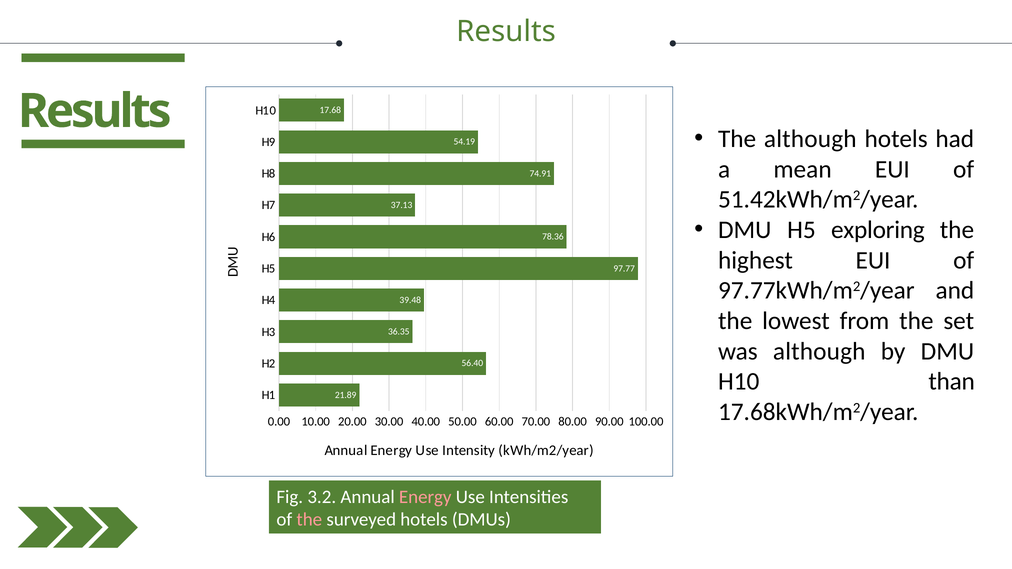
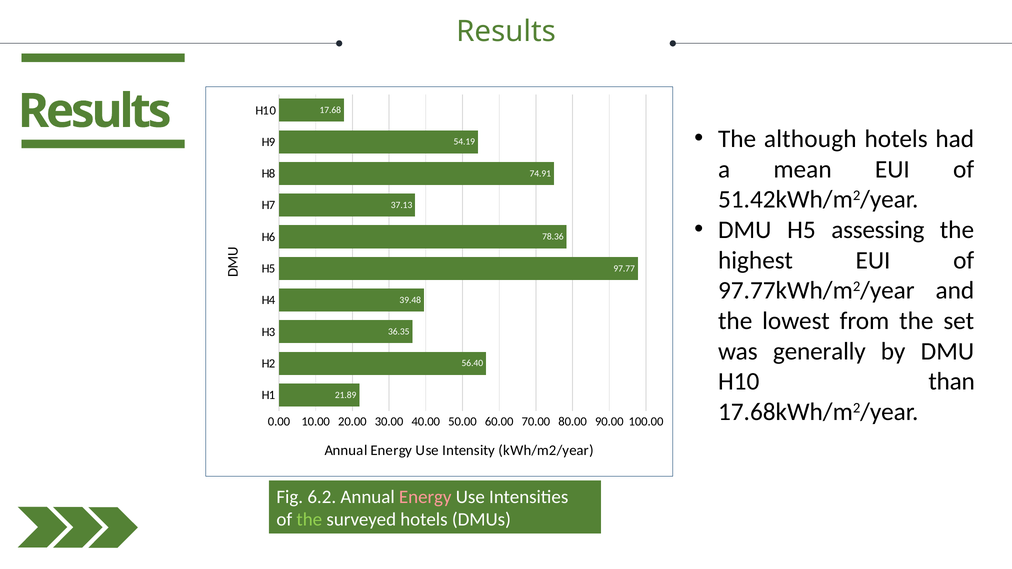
exploring: exploring -> assessing
was although: although -> generally
3.2: 3.2 -> 6.2
the at (309, 520) colour: pink -> light green
